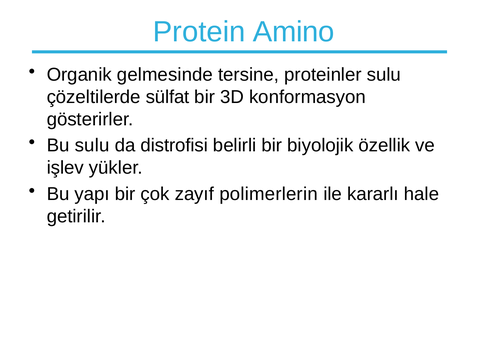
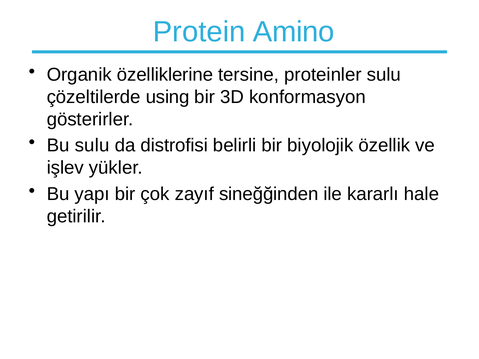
gelmesinde: gelmesinde -> özelliklerine
sülfat: sülfat -> using
polimerlerin: polimerlerin -> sineğğinden
